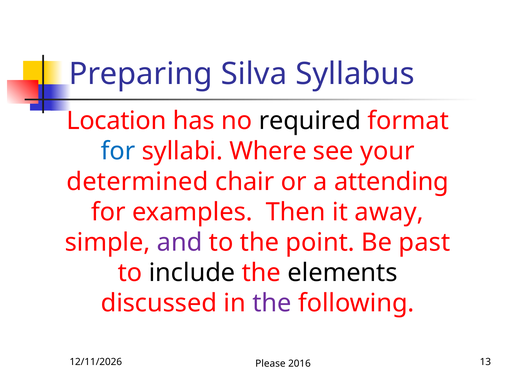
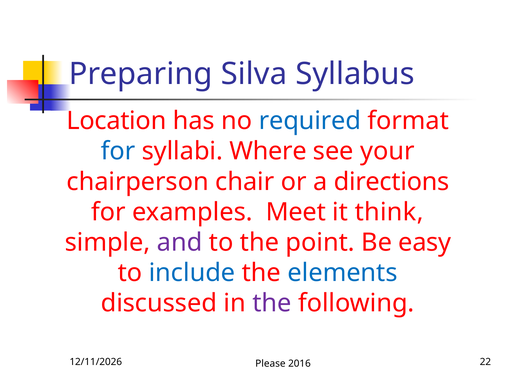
required colour: black -> blue
determined: determined -> chairperson
attending: attending -> directions
Then: Then -> Meet
away: away -> think
past: past -> easy
include colour: black -> blue
elements colour: black -> blue
13: 13 -> 22
